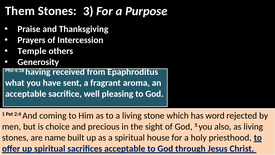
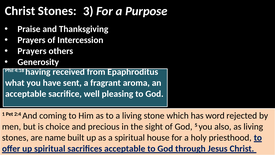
Them at (20, 11): Them -> Christ
Temple at (32, 51): Temple -> Prayers
